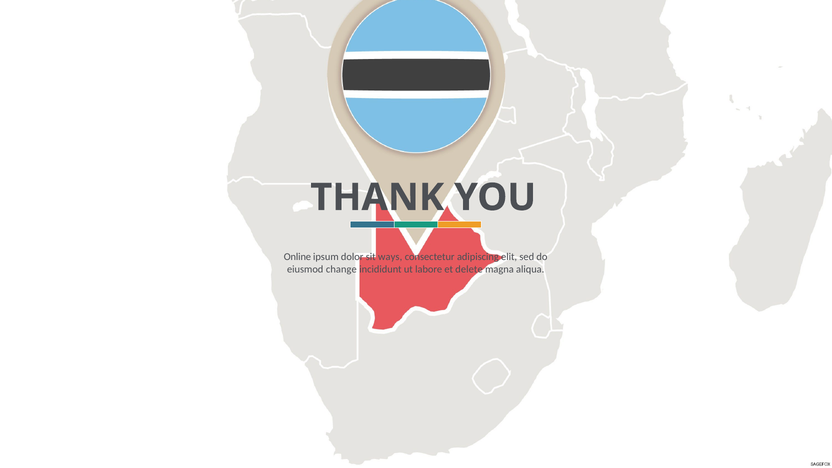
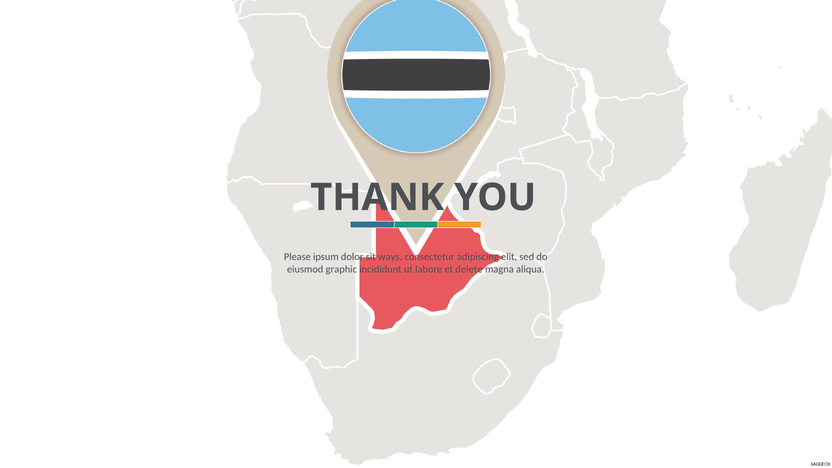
Online: Online -> Please
change: change -> graphic
